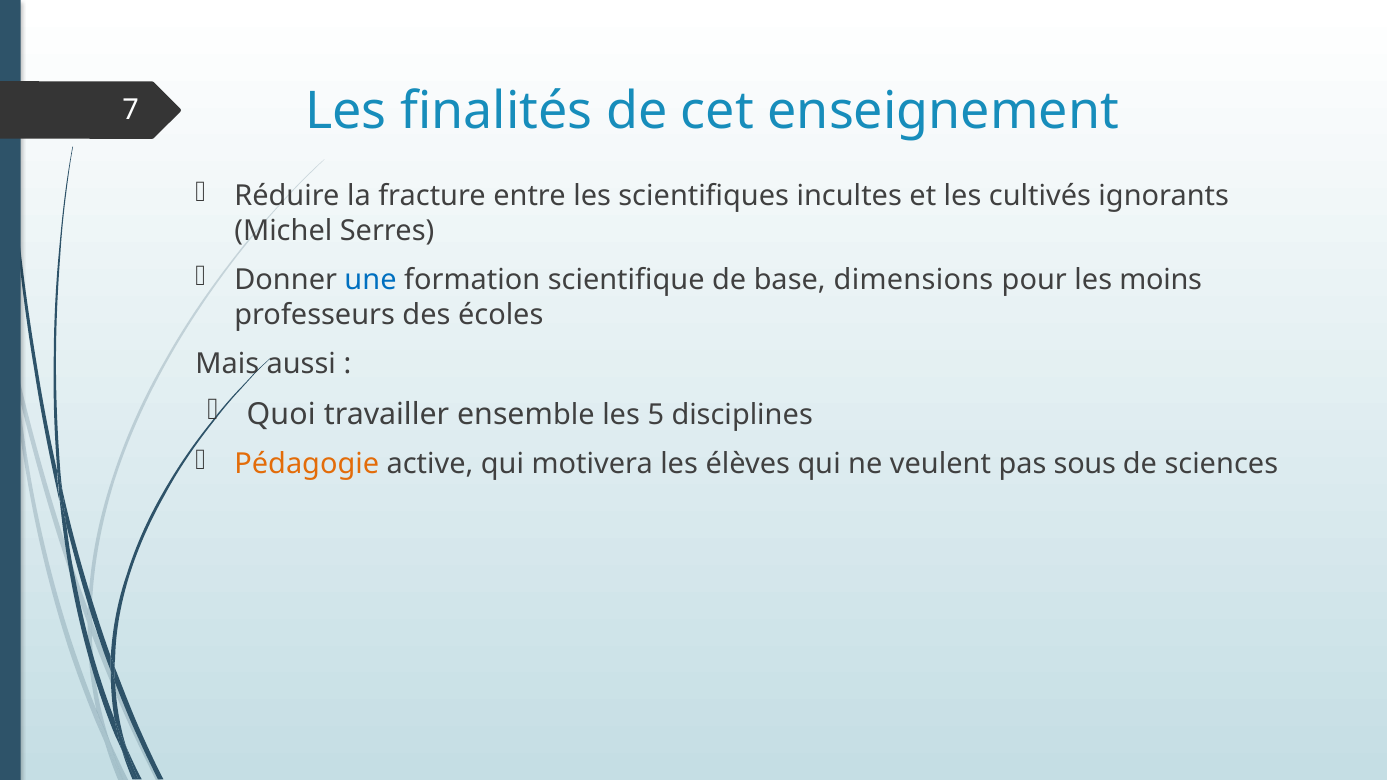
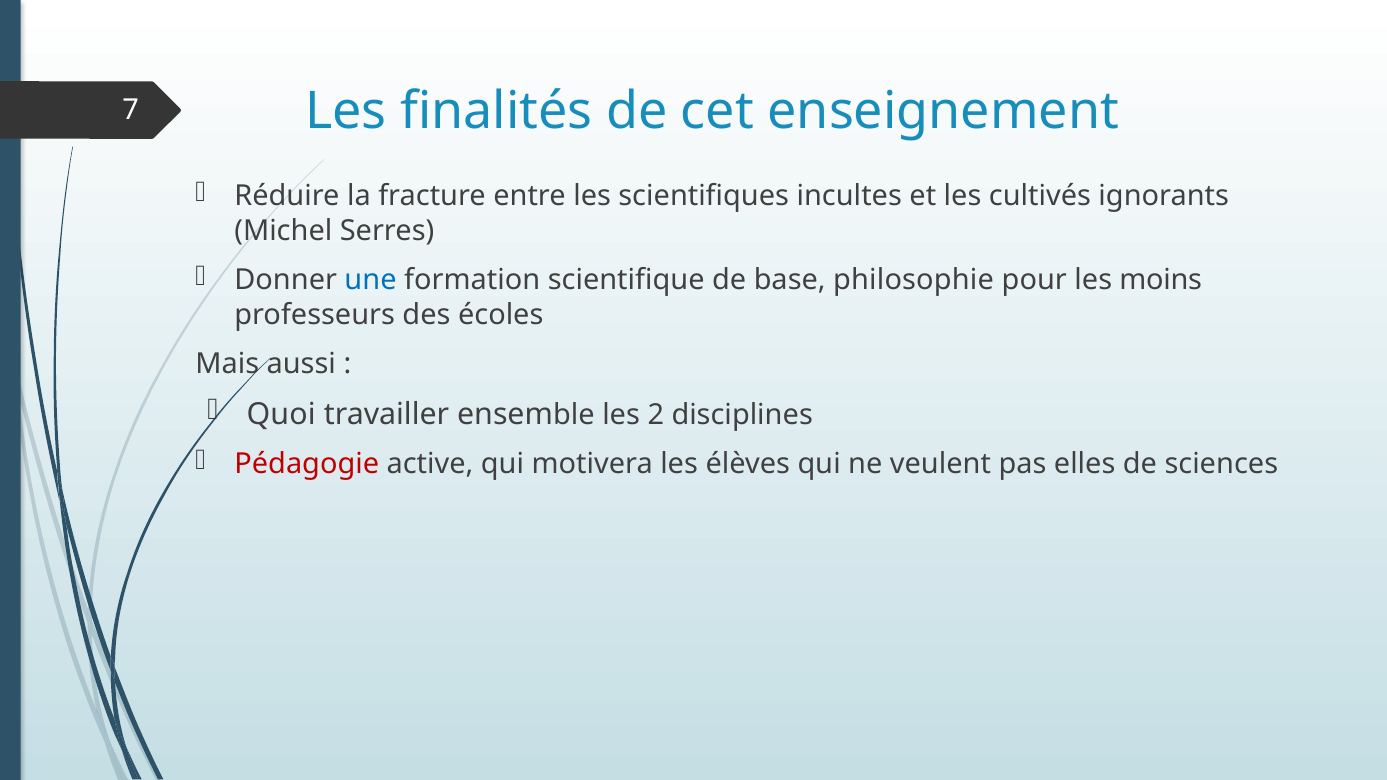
dimensions: dimensions -> philosophie
5: 5 -> 2
Pédagogie colour: orange -> red
sous: sous -> elles
